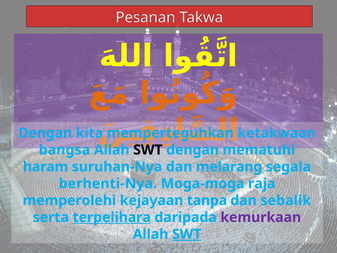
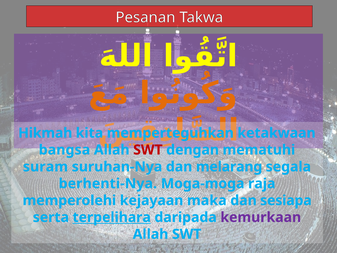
Dengan at (45, 133): Dengan -> Hikmah
SWT at (148, 150) colour: black -> red
haram: haram -> suram
tanpa: tanpa -> maka
sebalik: sebalik -> sesiapa
SWT at (187, 234) underline: present -> none
